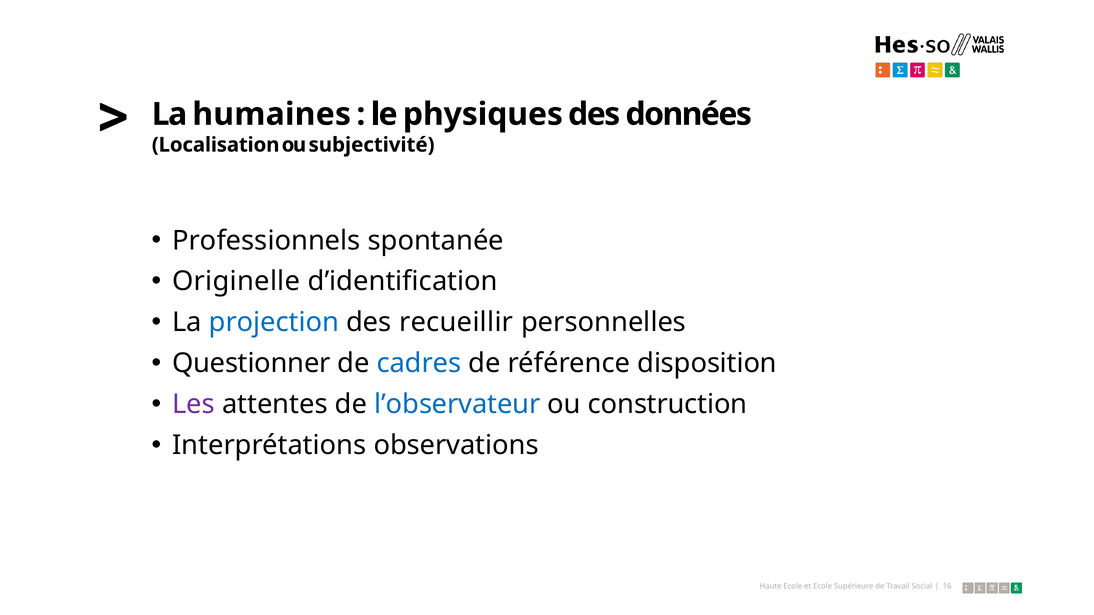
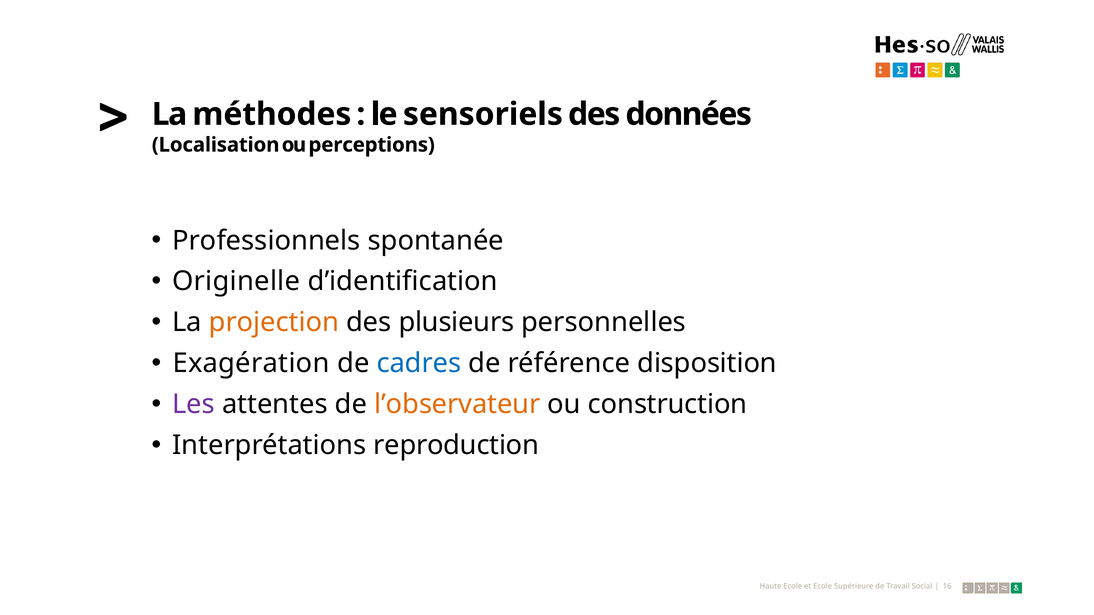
humaines: humaines -> méthodes
physiques: physiques -> sensoriels
subjectivité: subjectivité -> perceptions
projection colour: blue -> orange
recueillir: recueillir -> plusieurs
Questionner: Questionner -> Exagération
l’observateur colour: blue -> orange
observations: observations -> reproduction
